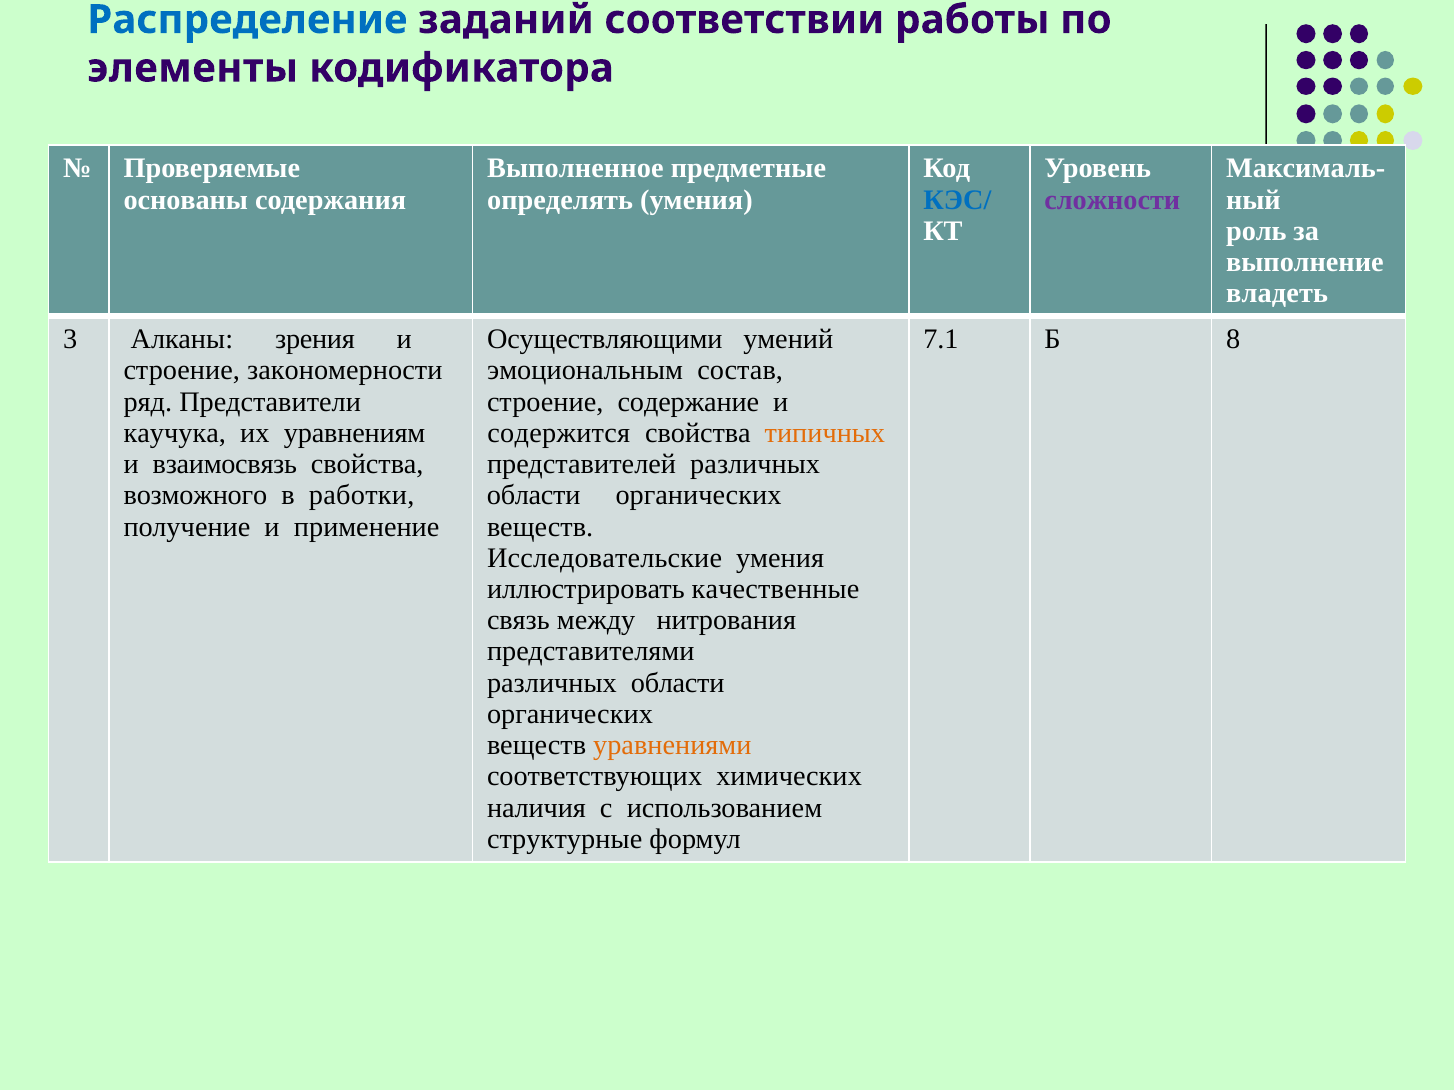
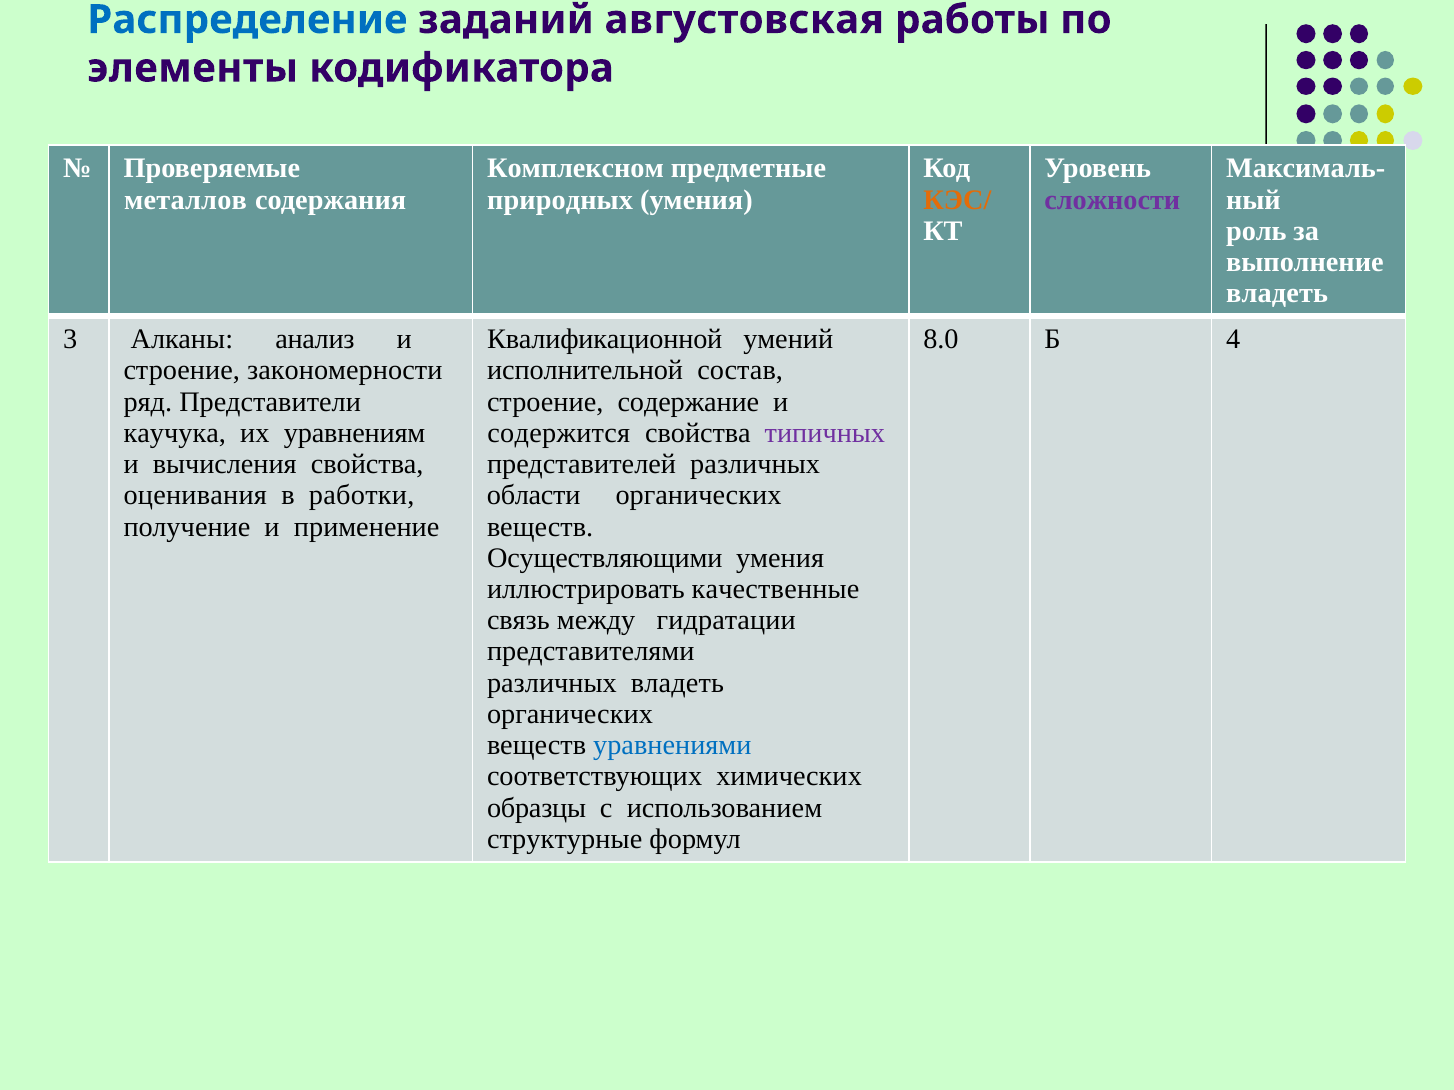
соответствии: соответствии -> августовская
Выполненное: Выполненное -> Комплексном
основаны: основаны -> металлов
определять: определять -> природных
КЭС/ colour: blue -> orange
зрения: зрения -> анализ
Осуществляющими: Осуществляющими -> Квалификационной
7.1: 7.1 -> 8.0
8: 8 -> 4
эмоциональным: эмоциональным -> исполнительной
типичных colour: orange -> purple
взаимосвязь: взаимосвязь -> вычисления
возможного: возможного -> оценивания
Исследовательские: Исследовательские -> Осуществляющими
нитрования: нитрования -> гидратации
области at (678, 683): области -> владеть
уравнениями colour: orange -> blue
наличия: наличия -> образцы
